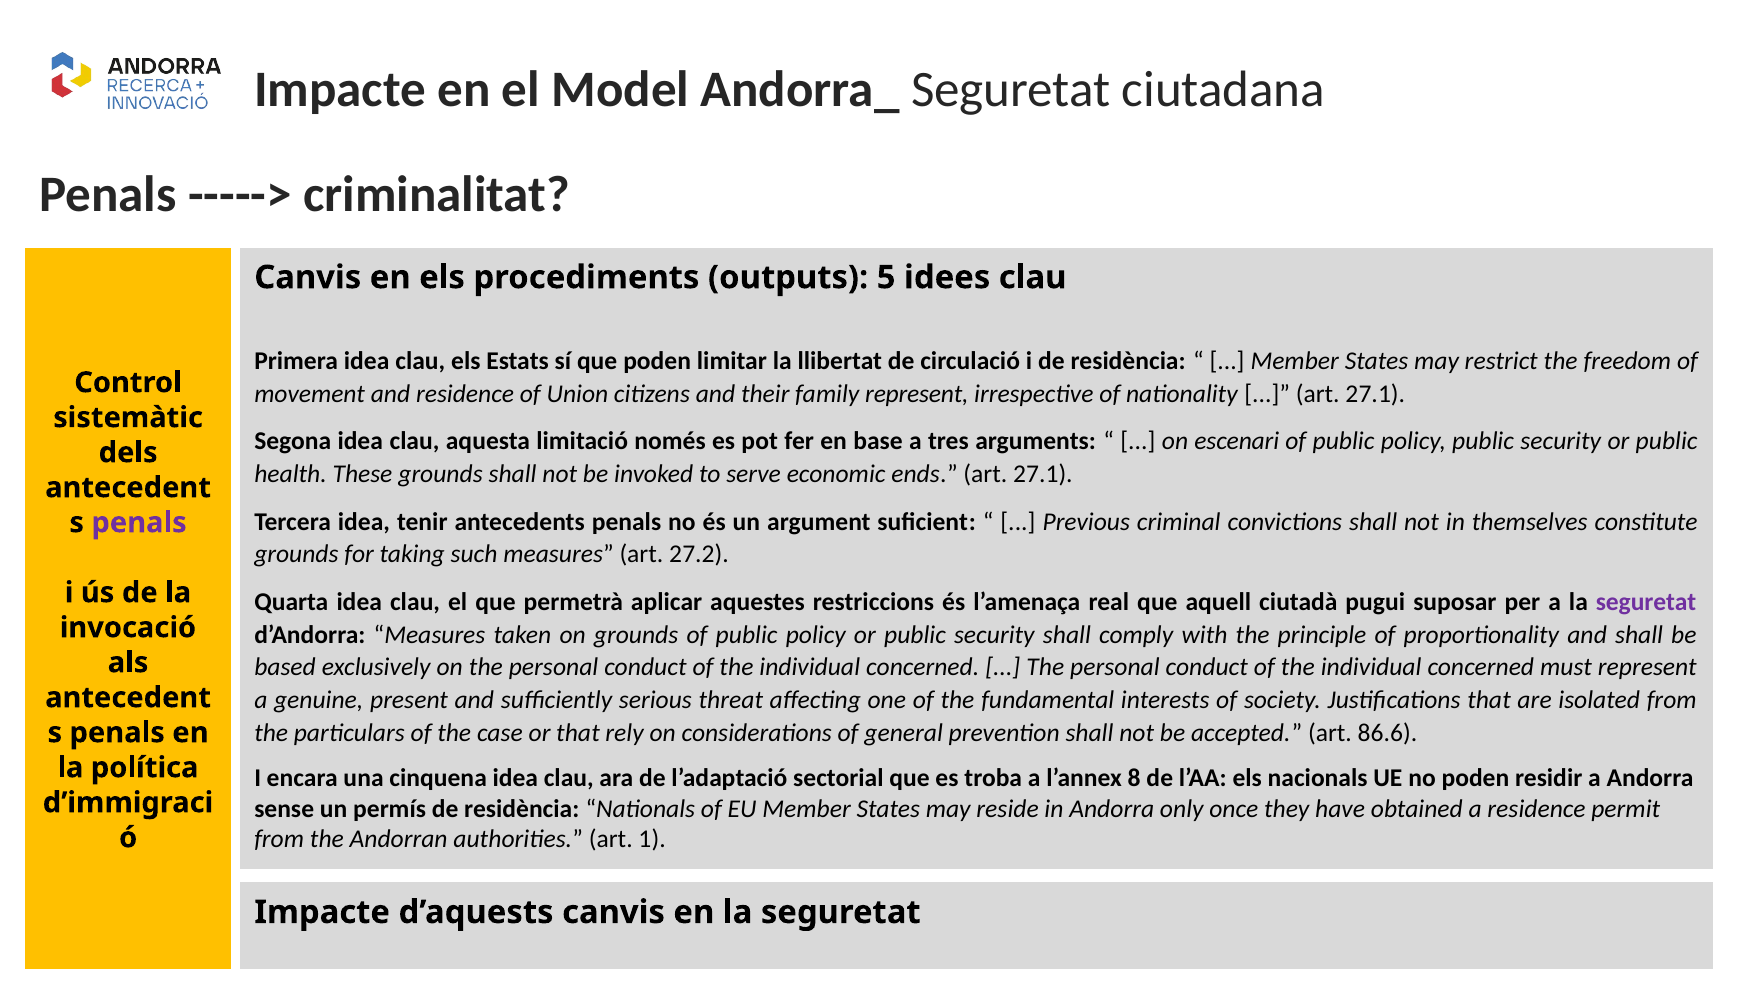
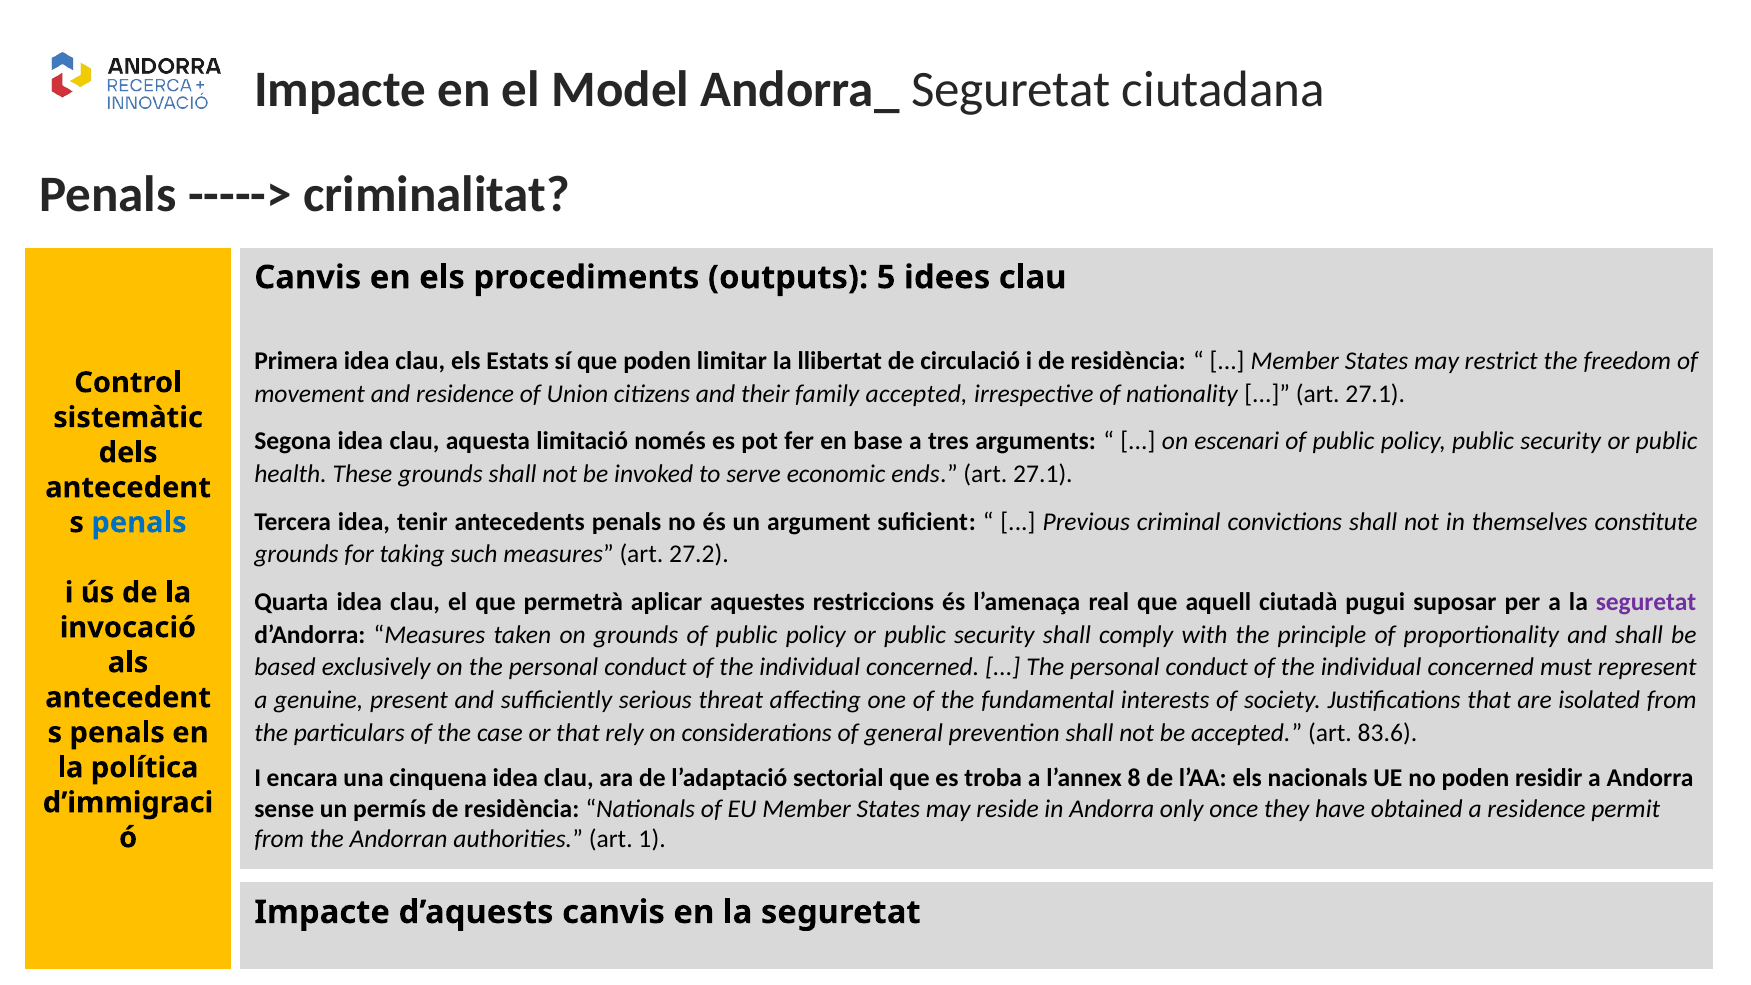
family represent: represent -> accepted
penals at (139, 523) colour: purple -> blue
86.6: 86.6 -> 83.6
